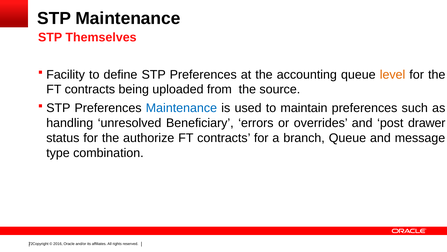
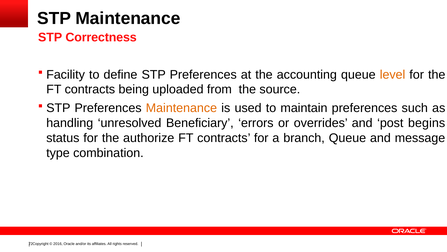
Themselves: Themselves -> Correctness
Maintenance at (181, 108) colour: blue -> orange
drawer: drawer -> begins
